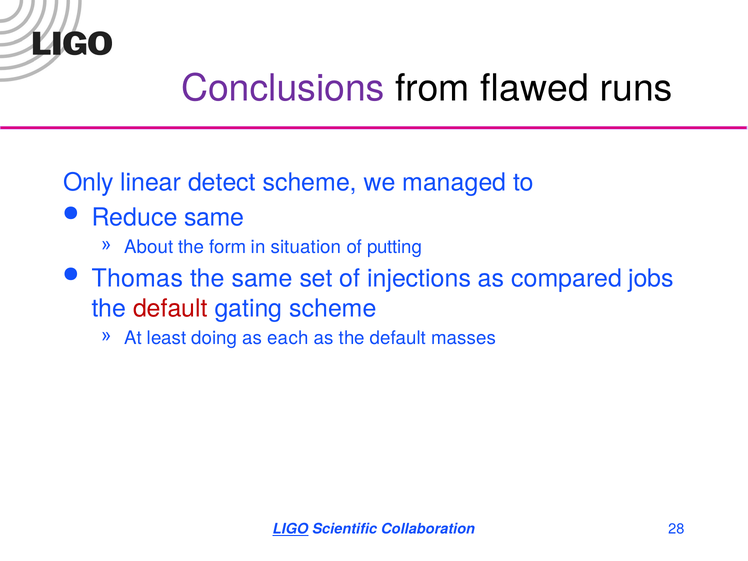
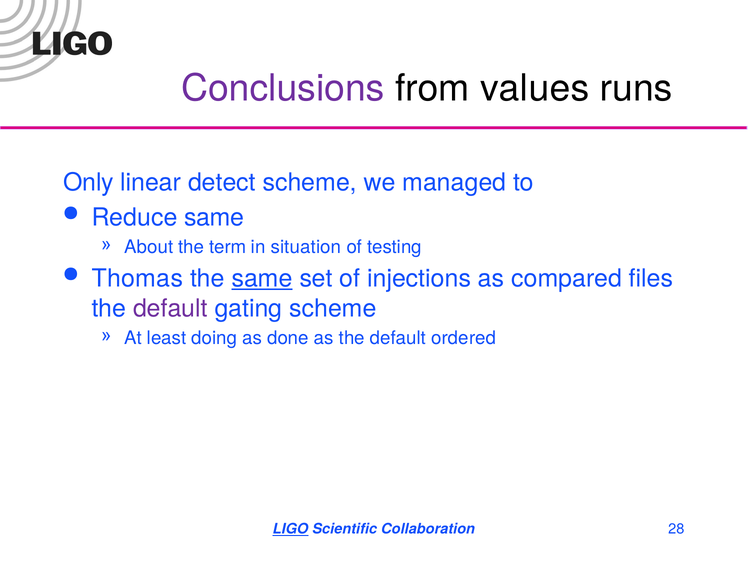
flawed: flawed -> values
form: form -> term
putting: putting -> testing
same at (262, 279) underline: none -> present
jobs: jobs -> files
default at (170, 308) colour: red -> purple
each: each -> done
masses: masses -> ordered
